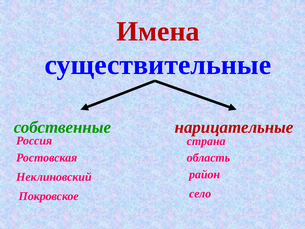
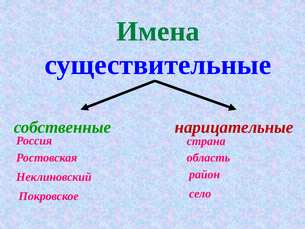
Имена colour: red -> green
